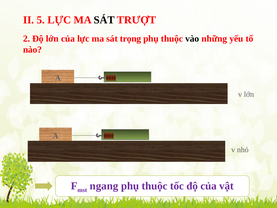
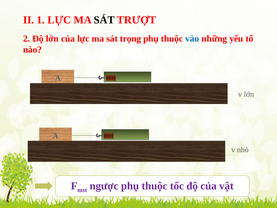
5: 5 -> 1
vào colour: black -> blue
ngang: ngang -> ngược
